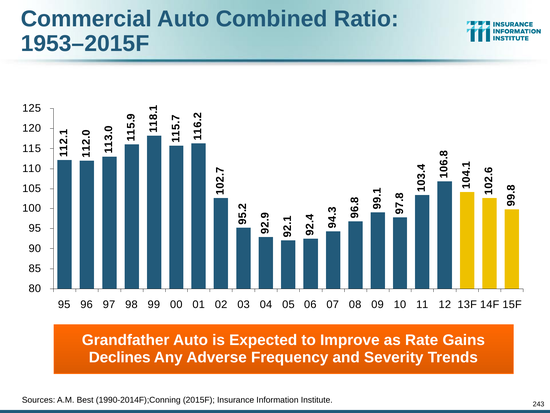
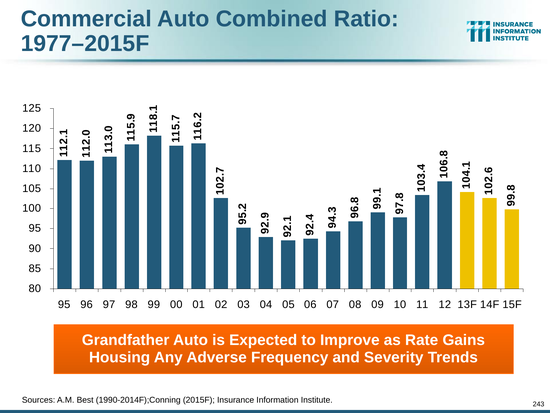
1953–2015F: 1953–2015F -> 1977–2015F
Declines: Declines -> Housing
